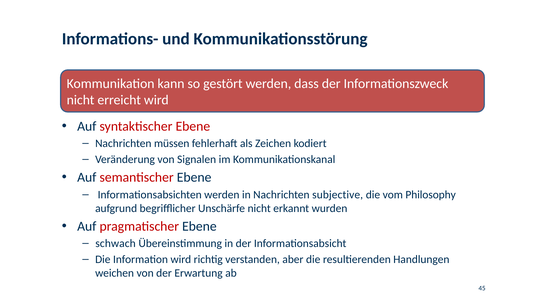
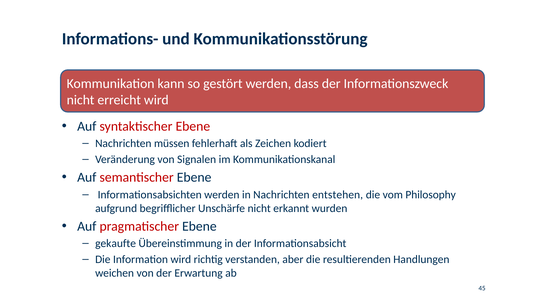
subjective: subjective -> entstehen
schwach: schwach -> gekaufte
